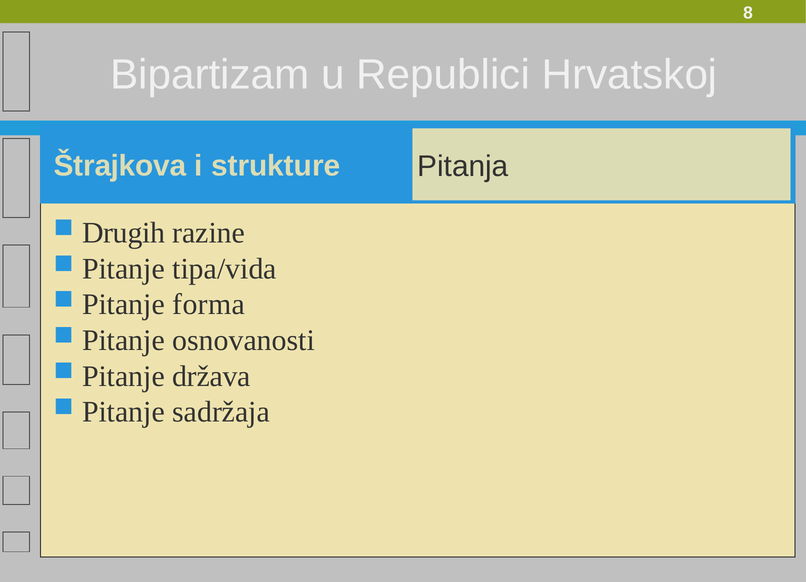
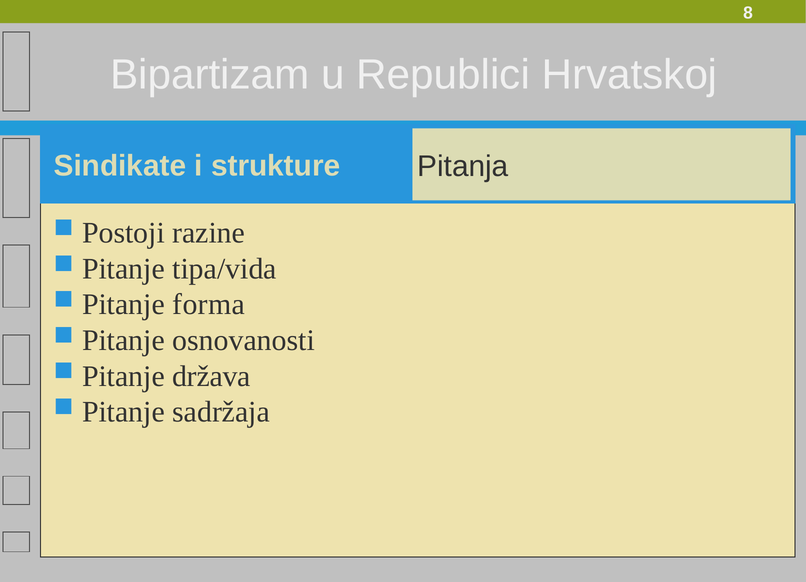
Štrajkova: Štrajkova -> Sindikate
Drugih: Drugih -> Postoji
